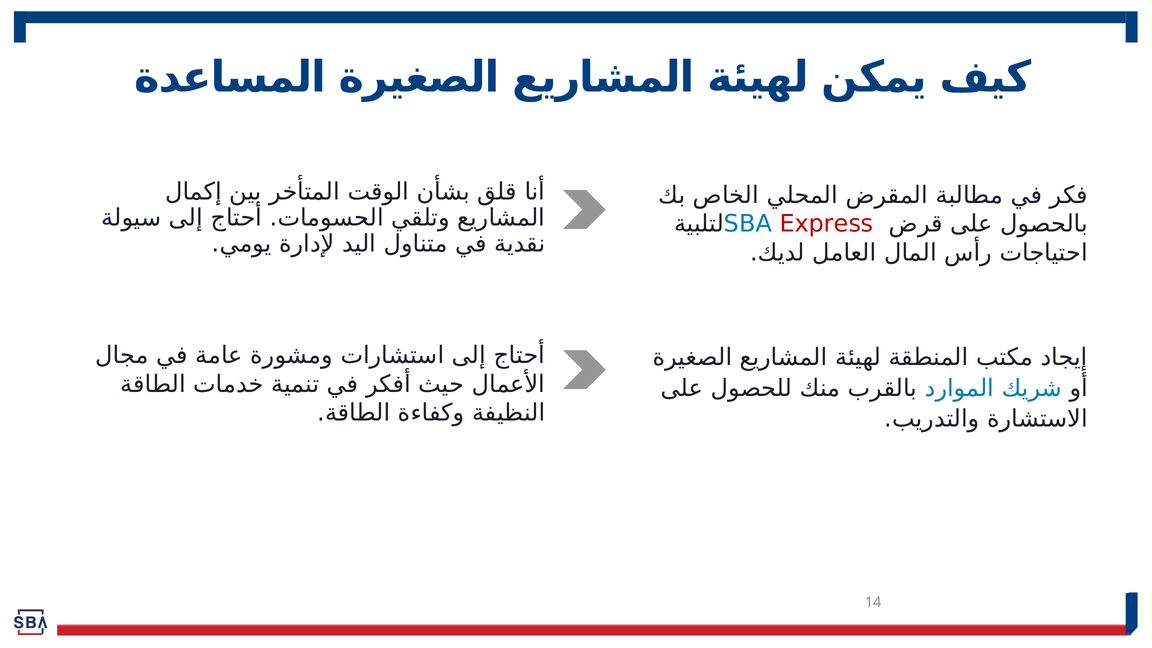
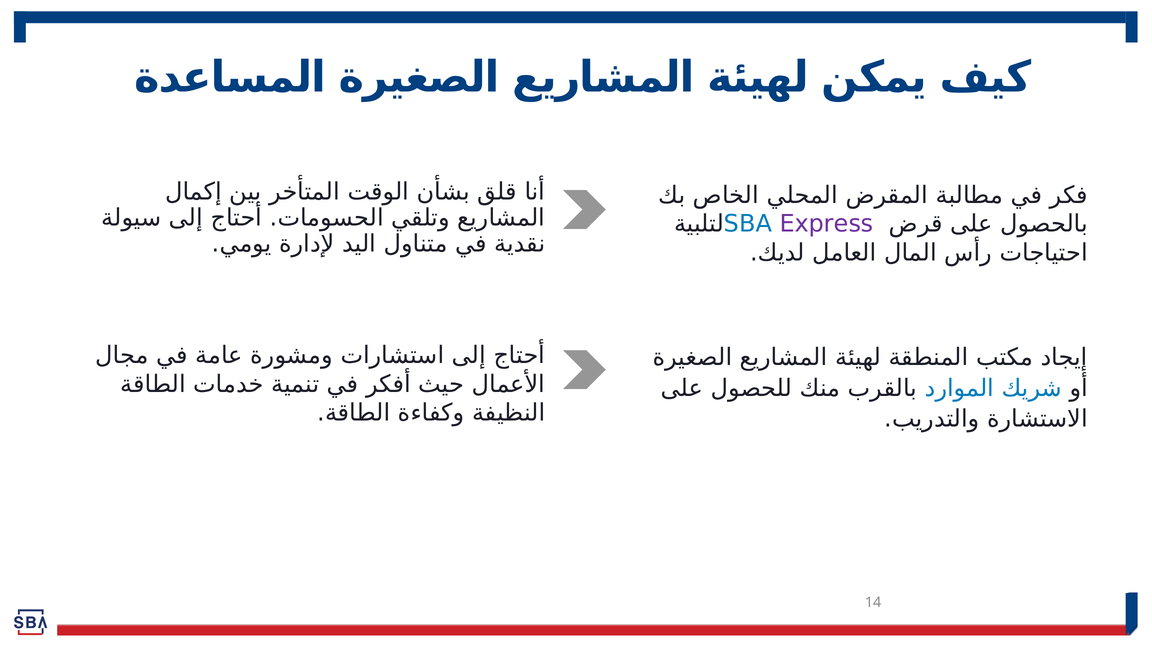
Express colour: red -> purple
